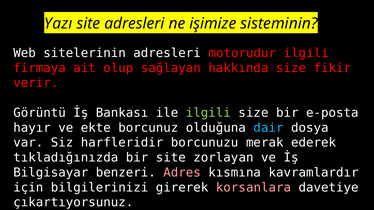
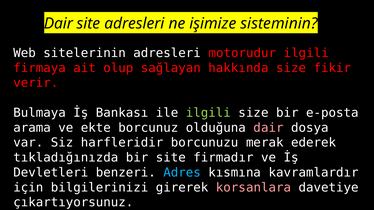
Yazı at (58, 24): Yazı -> Dair
Görüntü: Görüntü -> Bulmaya
hayır: hayır -> arama
dair at (269, 128) colour: light blue -> pink
zorlayan: zorlayan -> firmadır
Bilgisayar: Bilgisayar -> Devletleri
Adres colour: pink -> light blue
